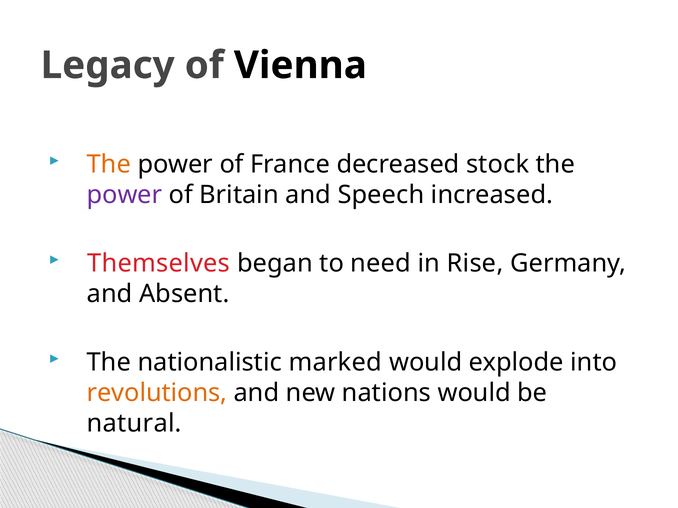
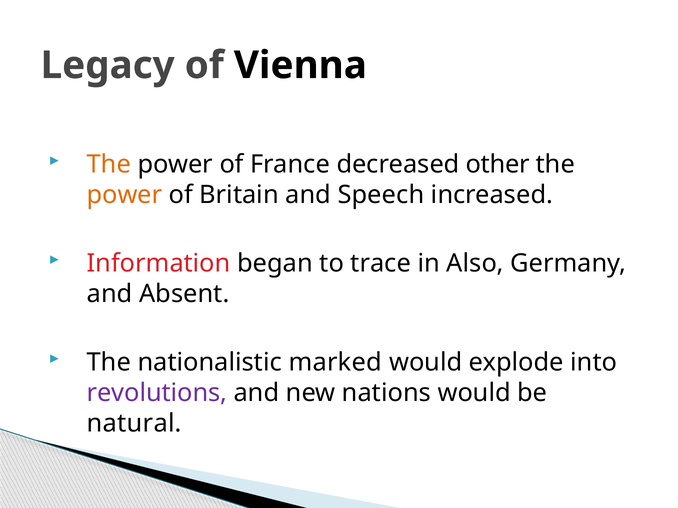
stock: stock -> other
power at (125, 195) colour: purple -> orange
Themselves: Themselves -> Information
need: need -> trace
Rise: Rise -> Also
revolutions colour: orange -> purple
